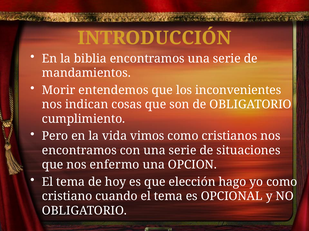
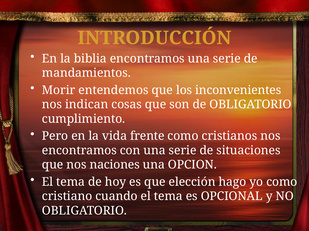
vimos: vimos -> frente
enfermo: enfermo -> naciones
